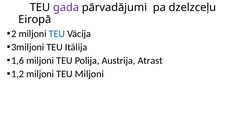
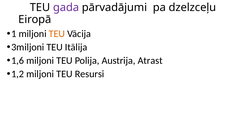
2: 2 -> 1
TEU at (57, 34) colour: blue -> orange
TEU Miljoni: Miljoni -> Resursi
